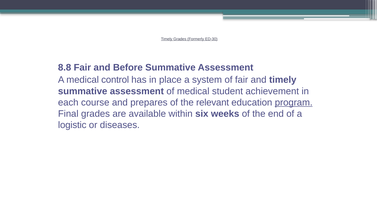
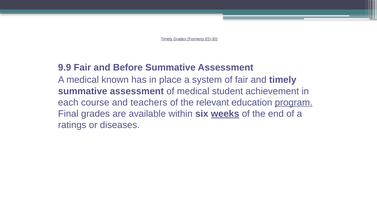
8.8: 8.8 -> 9.9
control: control -> known
prepares: prepares -> teachers
weeks underline: none -> present
logistic: logistic -> ratings
